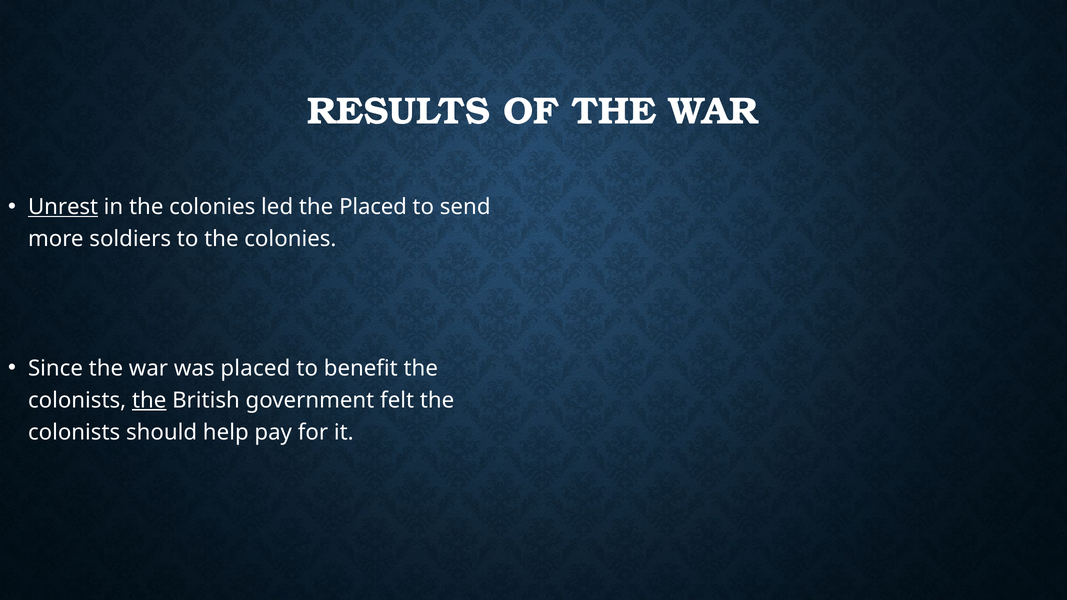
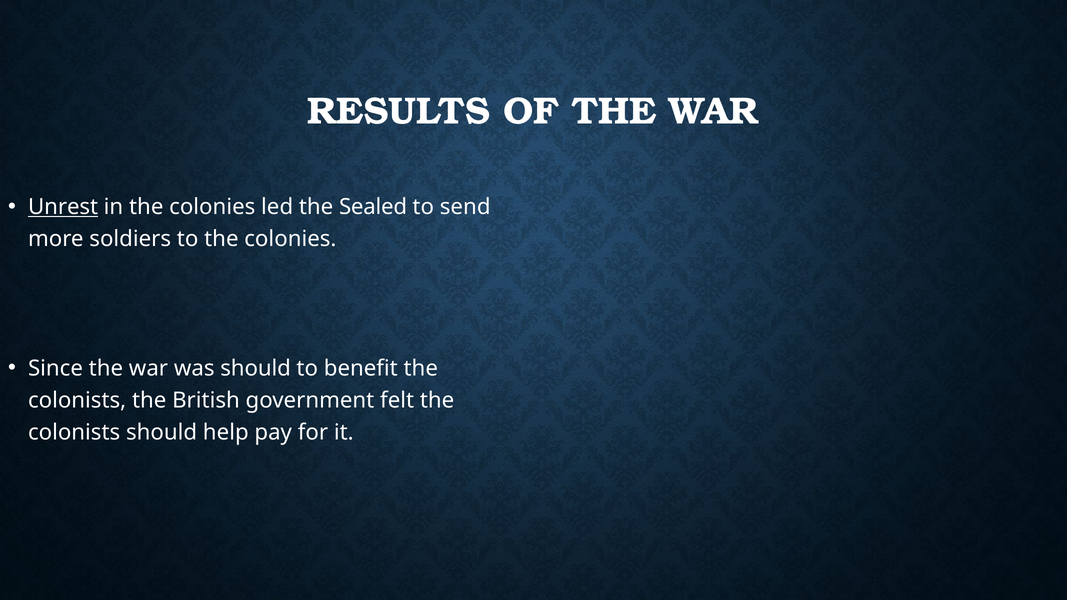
the Placed: Placed -> Sealed
was placed: placed -> should
the at (149, 400) underline: present -> none
